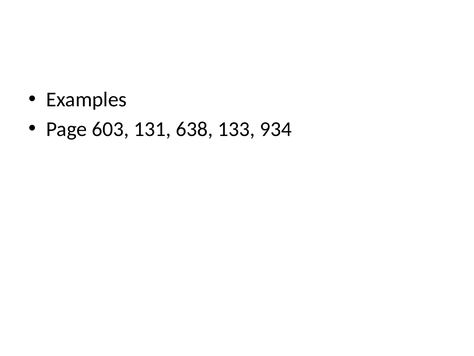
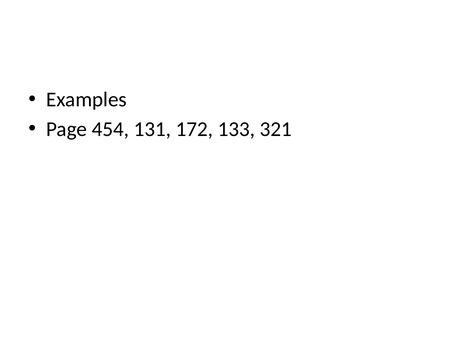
603: 603 -> 454
638: 638 -> 172
934: 934 -> 321
